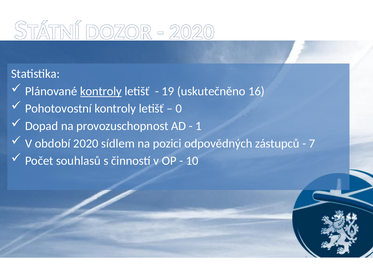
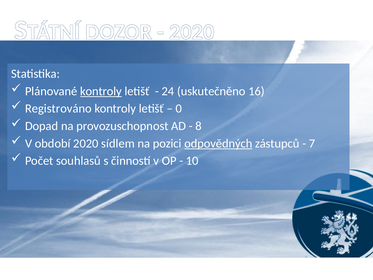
19: 19 -> 24
Pohotovostní: Pohotovostní -> Registrováno
1: 1 -> 8
odpovědných underline: none -> present
